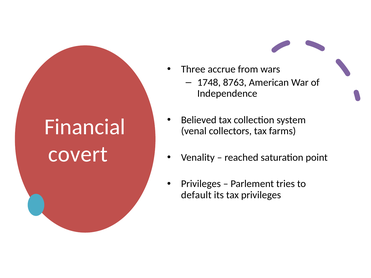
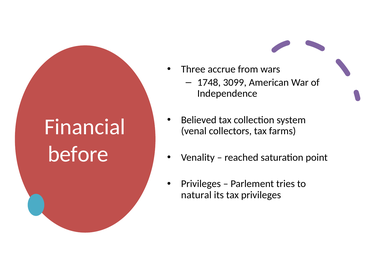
8763: 8763 -> 3099
covert: covert -> before
default: default -> natural
